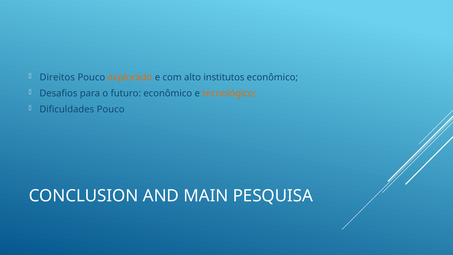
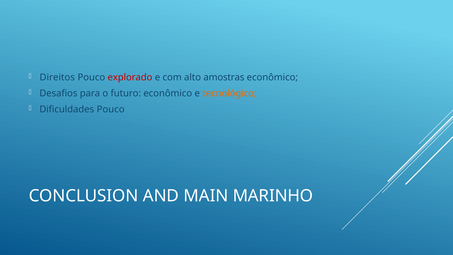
explorado colour: orange -> red
institutos: institutos -> amostras
PESQUISA: PESQUISA -> MARINHO
